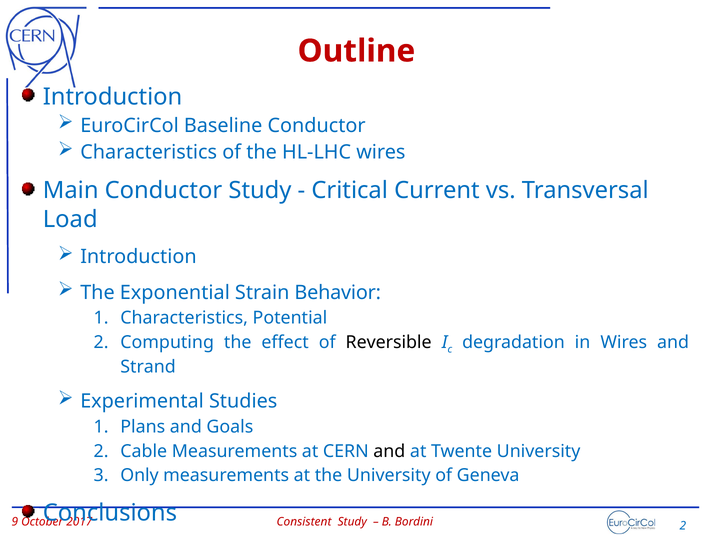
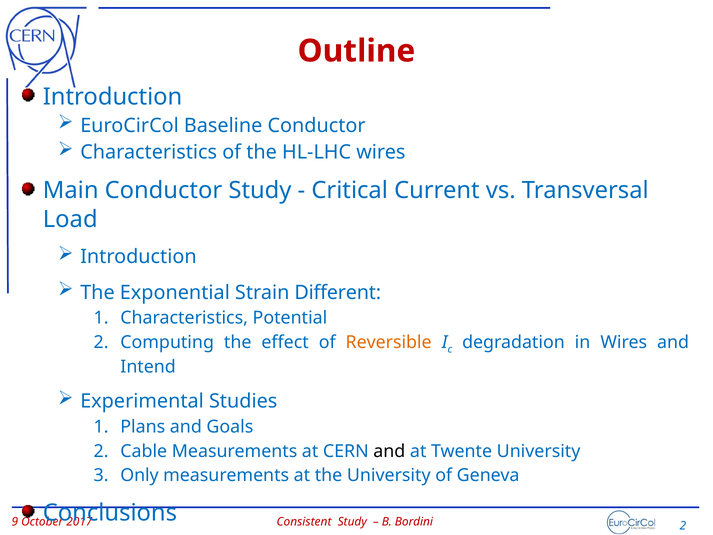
Behavior: Behavior -> Different
Reversible colour: black -> orange
Strand: Strand -> Intend
